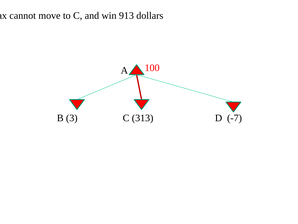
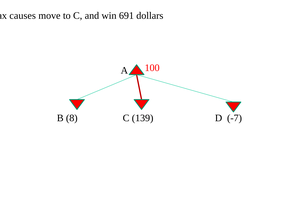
cannot: cannot -> causes
913: 913 -> 691
3: 3 -> 8
313: 313 -> 139
